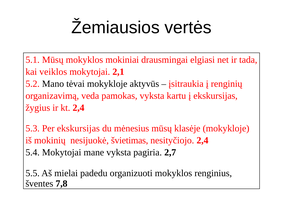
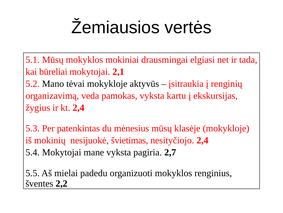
veiklos: veiklos -> būreliai
Per ekskursijas: ekskursijas -> patenkintas
7,8: 7,8 -> 2,2
